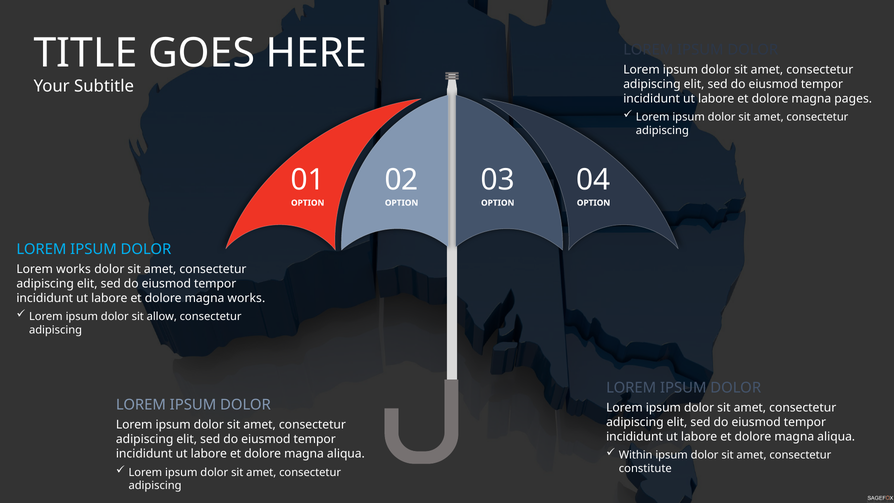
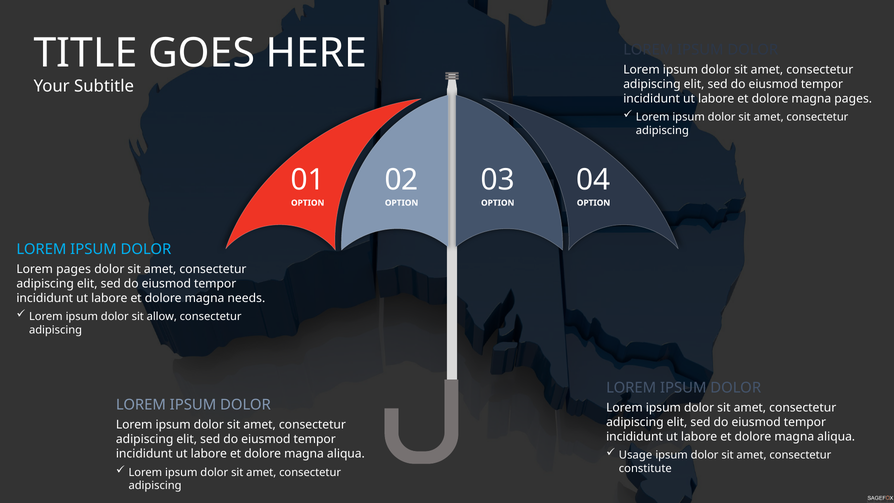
Lorem works: works -> pages
magna works: works -> needs
Within: Within -> Usage
